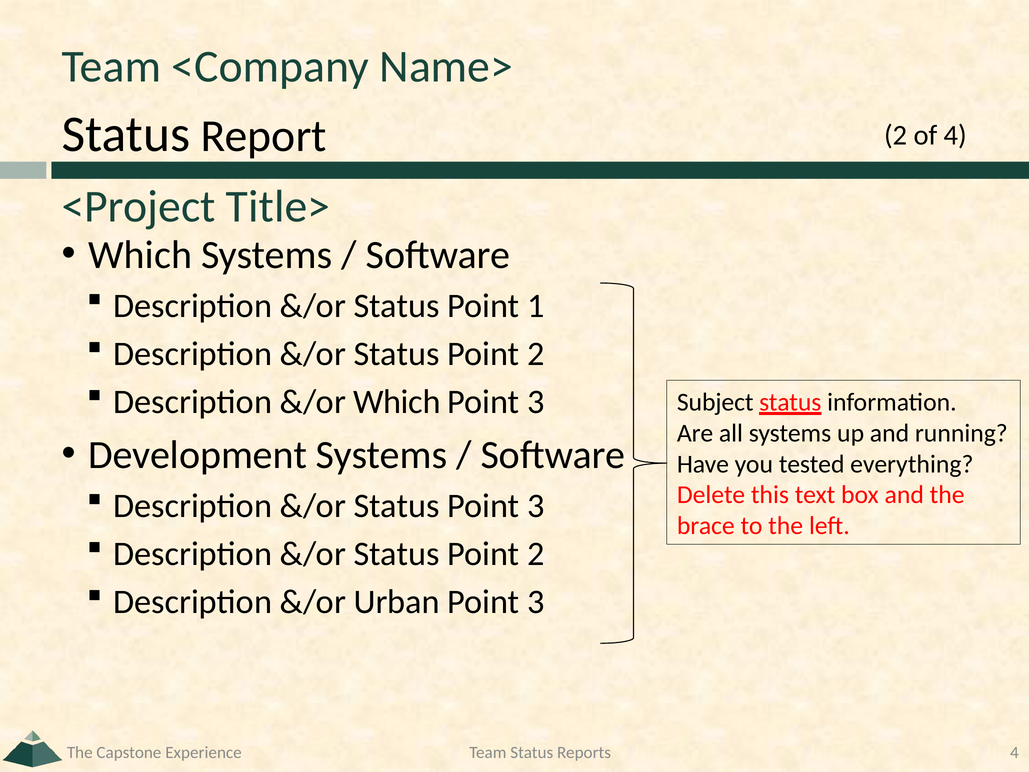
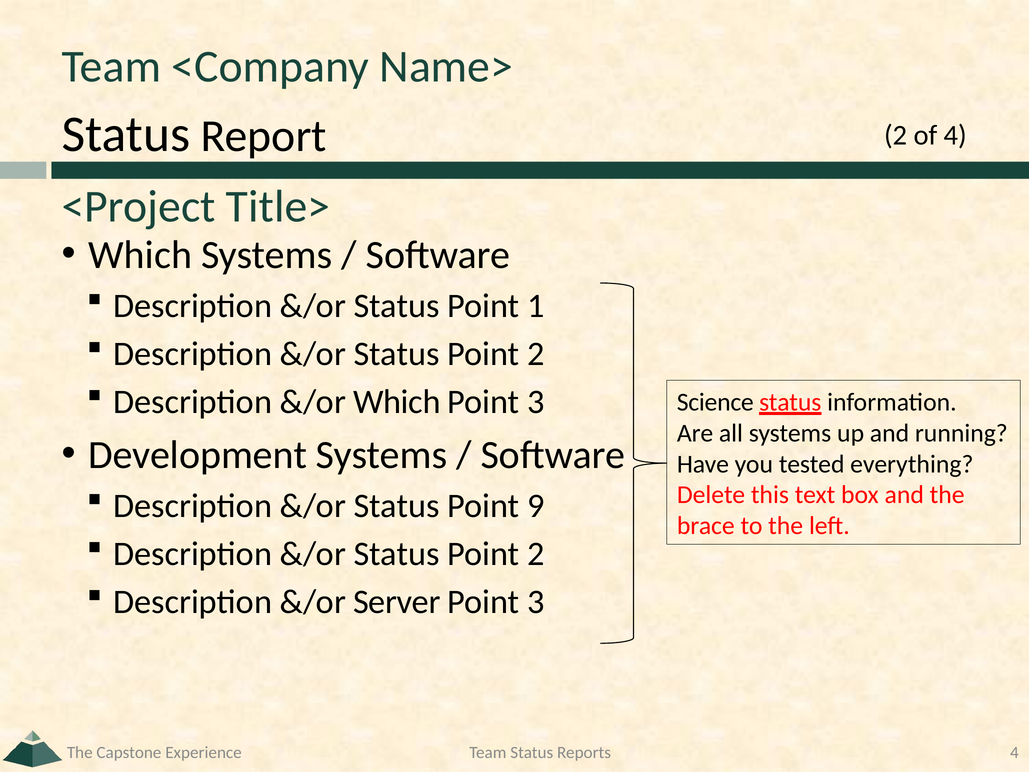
Subject: Subject -> Science
Status Point 3: 3 -> 9
Urban: Urban -> Server
